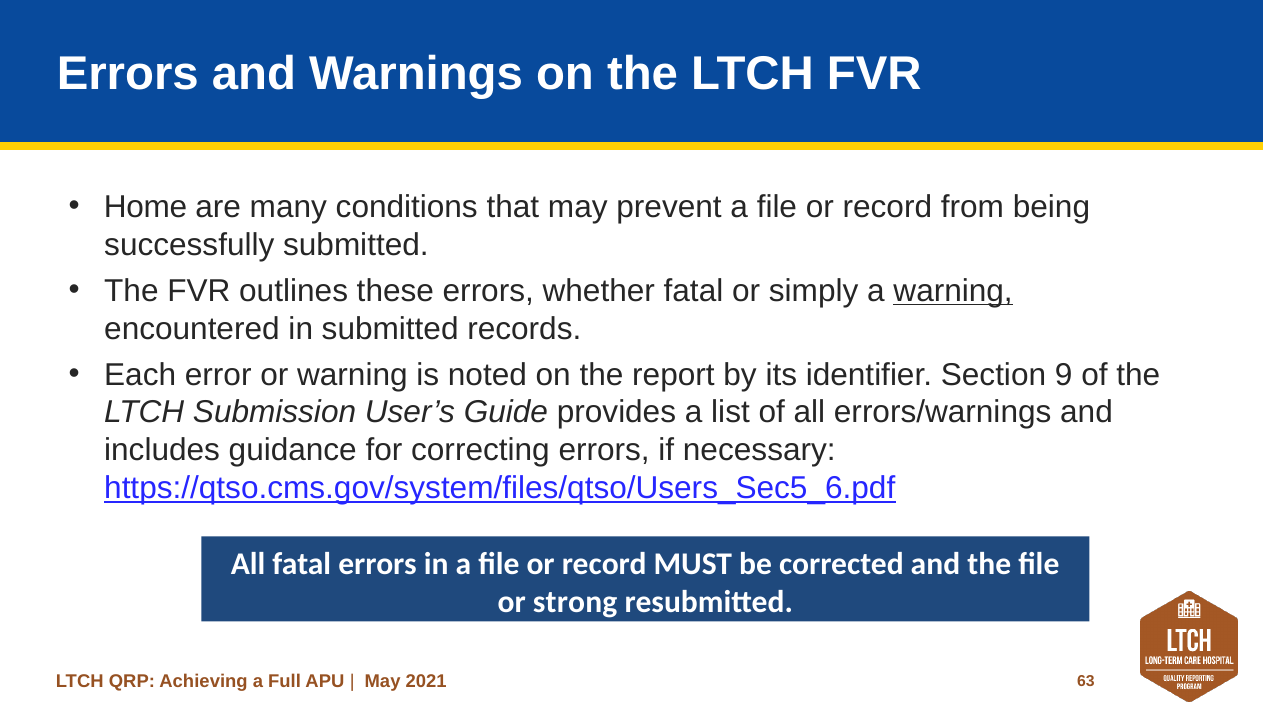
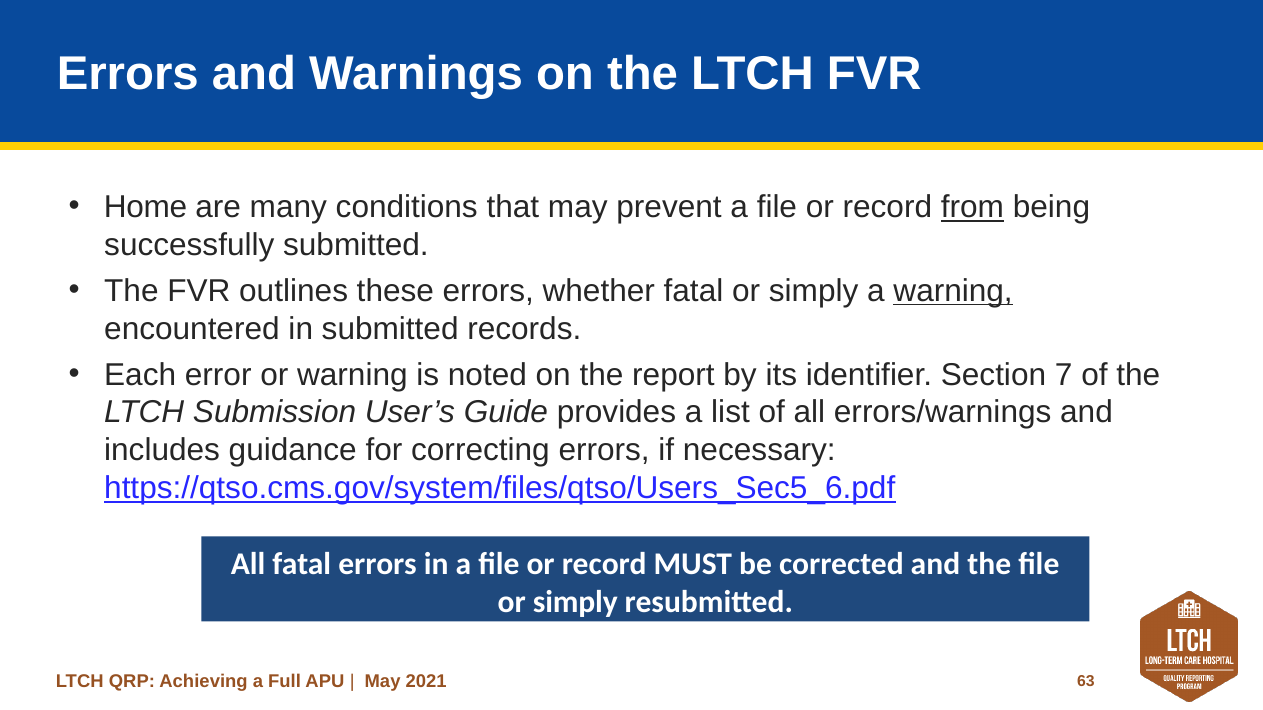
from underline: none -> present
9: 9 -> 7
strong at (575, 602): strong -> simply
